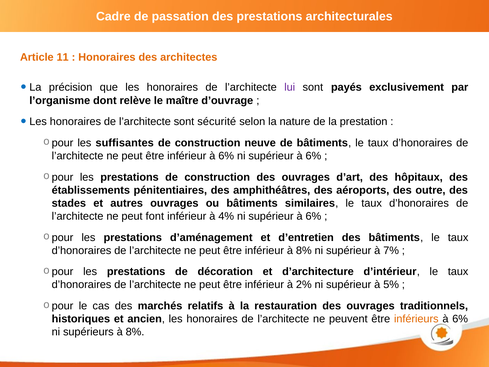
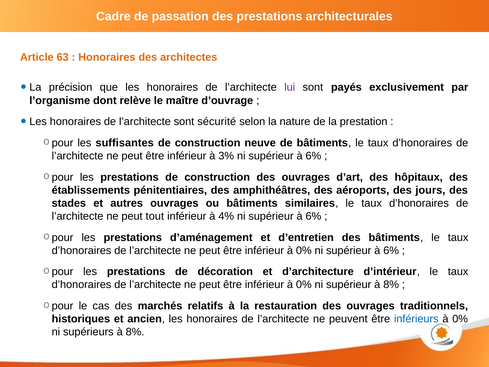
11: 11 -> 63
inférieur à 6%: 6% -> 3%
outre: outre -> jours
font: font -> tout
8% at (304, 250): 8% -> 0%
7% at (391, 250): 7% -> 6%
2% at (304, 285): 2% -> 0%
supérieur à 5%: 5% -> 8%
inférieurs colour: orange -> blue
6% at (460, 319): 6% -> 0%
